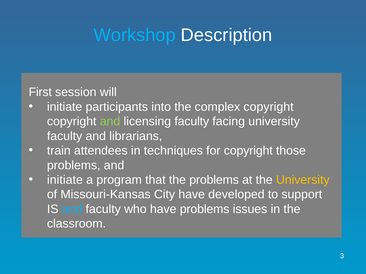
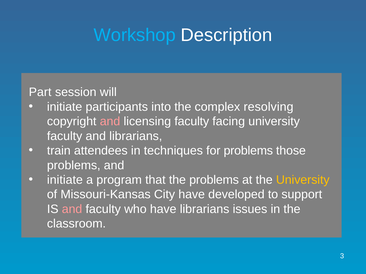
First: First -> Part
complex copyright: copyright -> resolving
and at (110, 122) colour: light green -> pink
for copyright: copyright -> problems
and at (72, 209) colour: light blue -> pink
have problems: problems -> librarians
